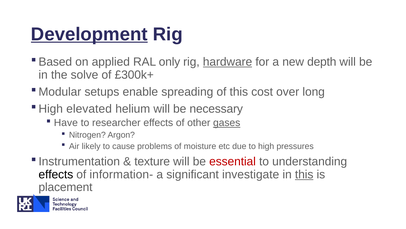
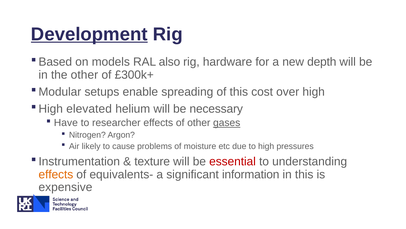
applied: applied -> models
only: only -> also
hardware underline: present -> none
the solve: solve -> other
over long: long -> high
effects at (56, 174) colour: black -> orange
information-: information- -> equivalents-
investigate: investigate -> information
this at (304, 174) underline: present -> none
placement: placement -> expensive
